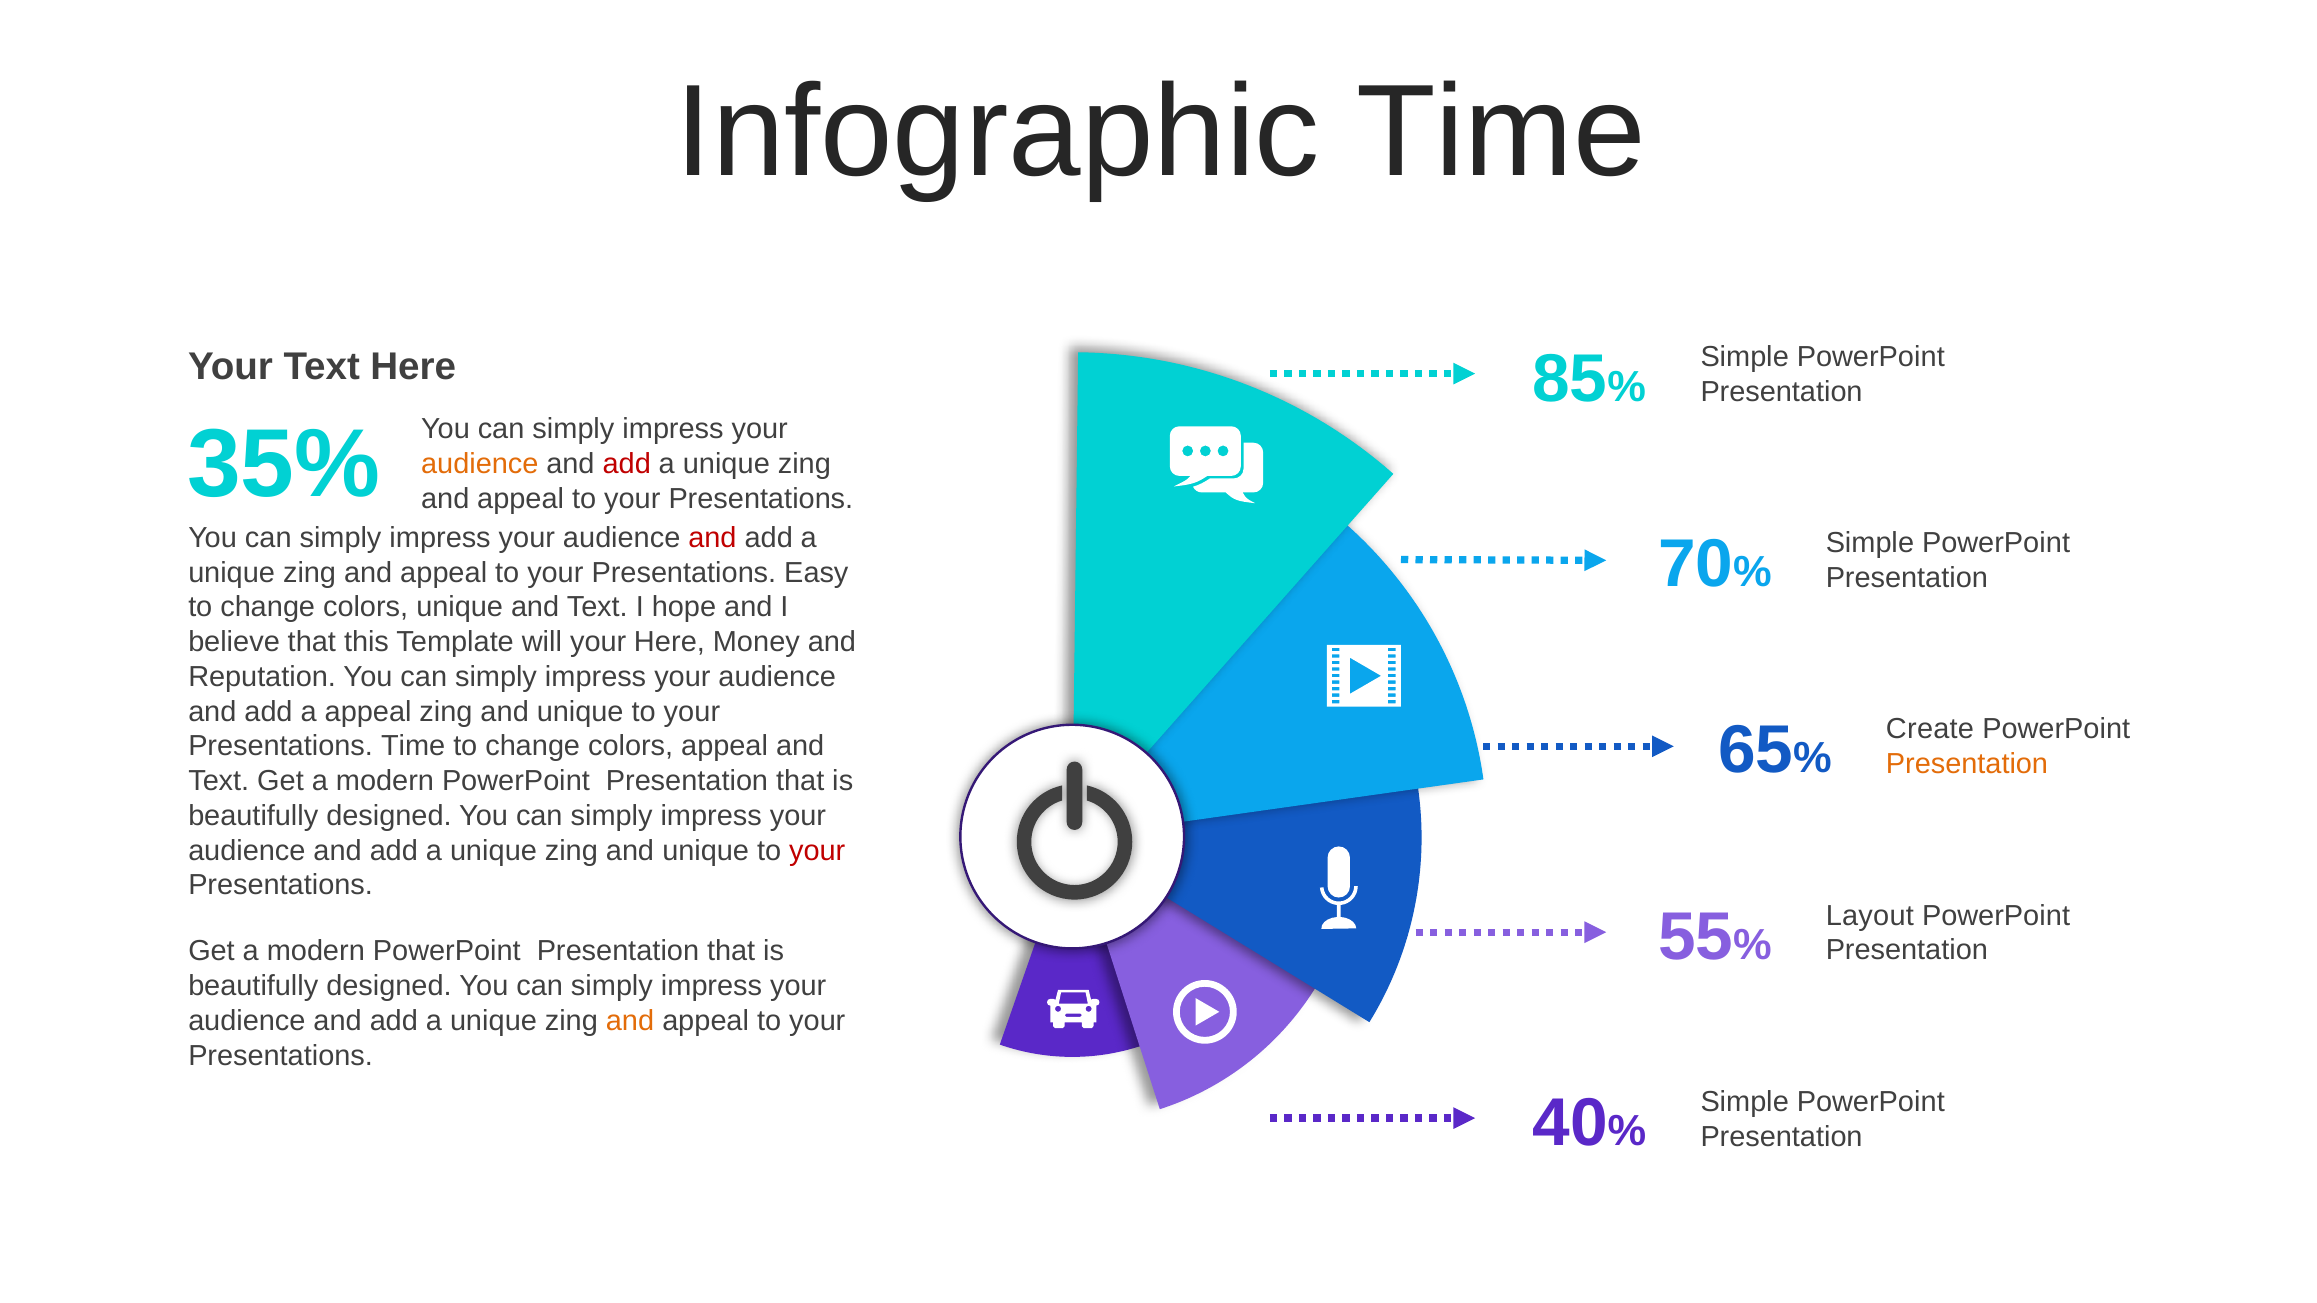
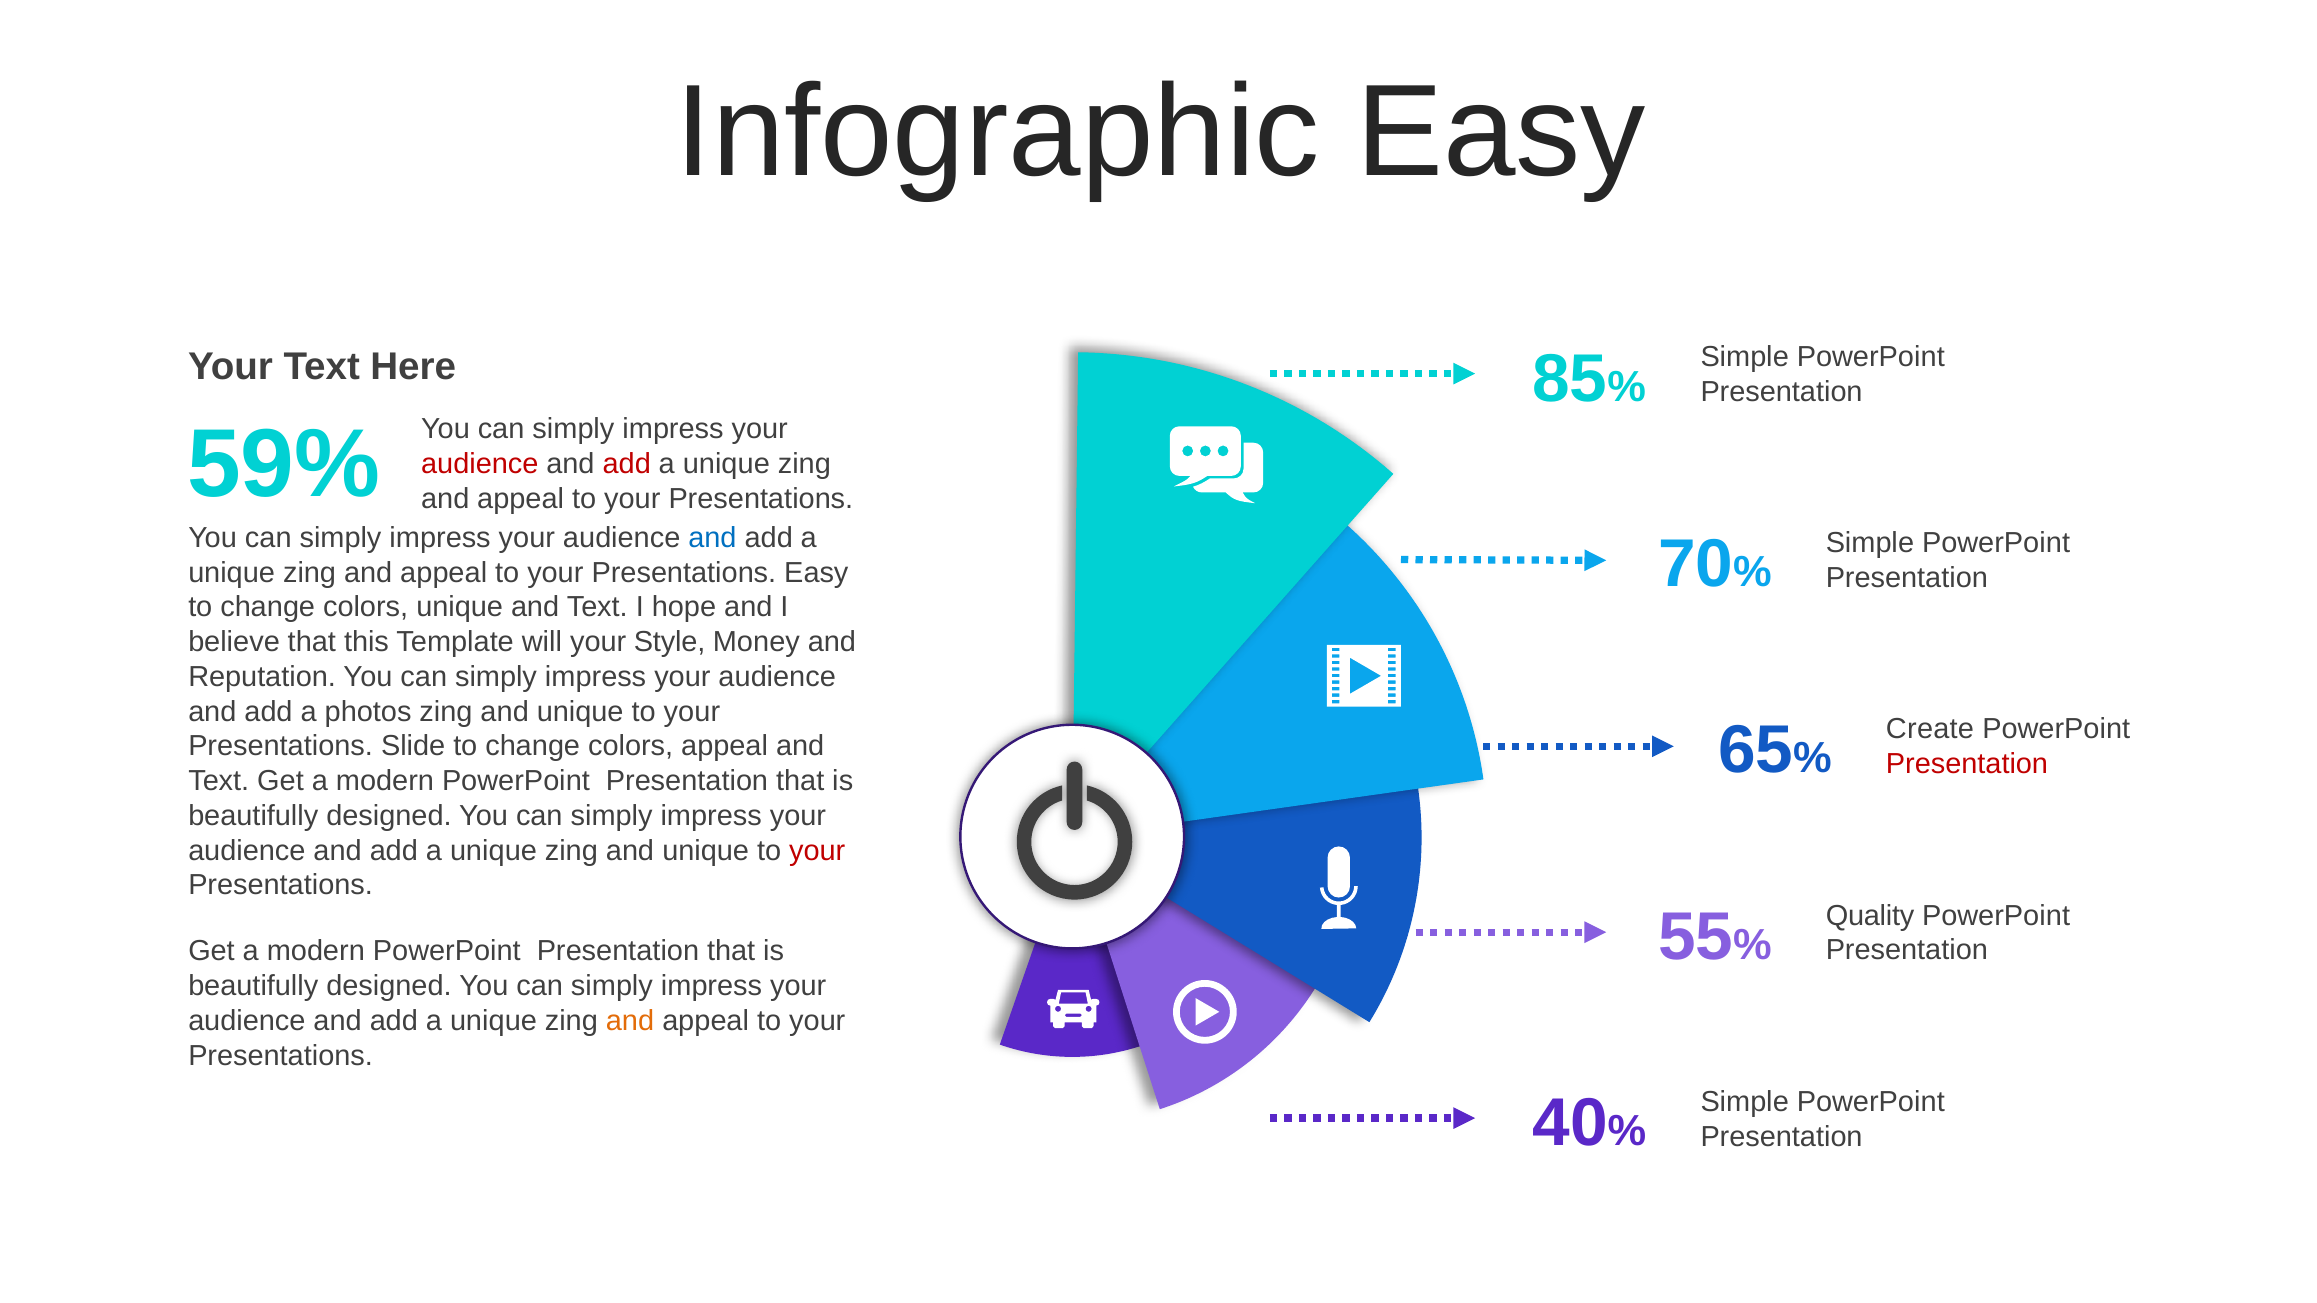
Infographic Time: Time -> Easy
35%: 35% -> 59%
audience at (480, 464) colour: orange -> red
and at (712, 538) colour: red -> blue
your Here: Here -> Style
a appeal: appeal -> photos
Presentations Time: Time -> Slide
Presentation at (1967, 764) colour: orange -> red
Layout: Layout -> Quality
